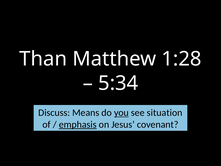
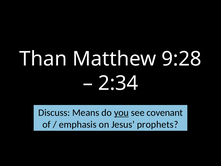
1:28: 1:28 -> 9:28
5:34: 5:34 -> 2:34
situation: situation -> covenant
emphasis underline: present -> none
covenant: covenant -> prophets
